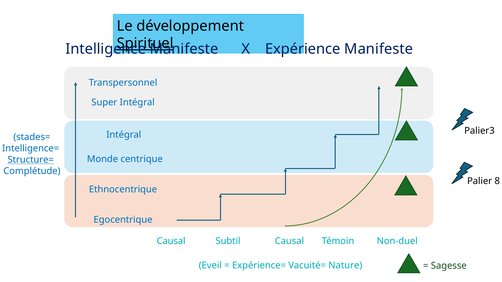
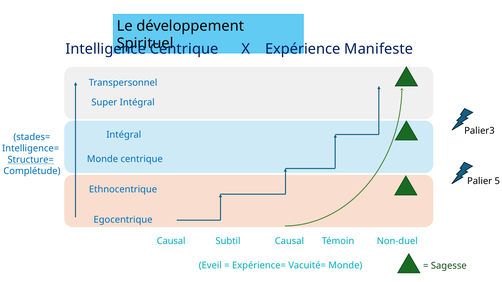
Spirituel underline: present -> none
Intelligence Manifeste: Manifeste -> Centrique
8: 8 -> 5
Vacuité= Nature: Nature -> Monde
